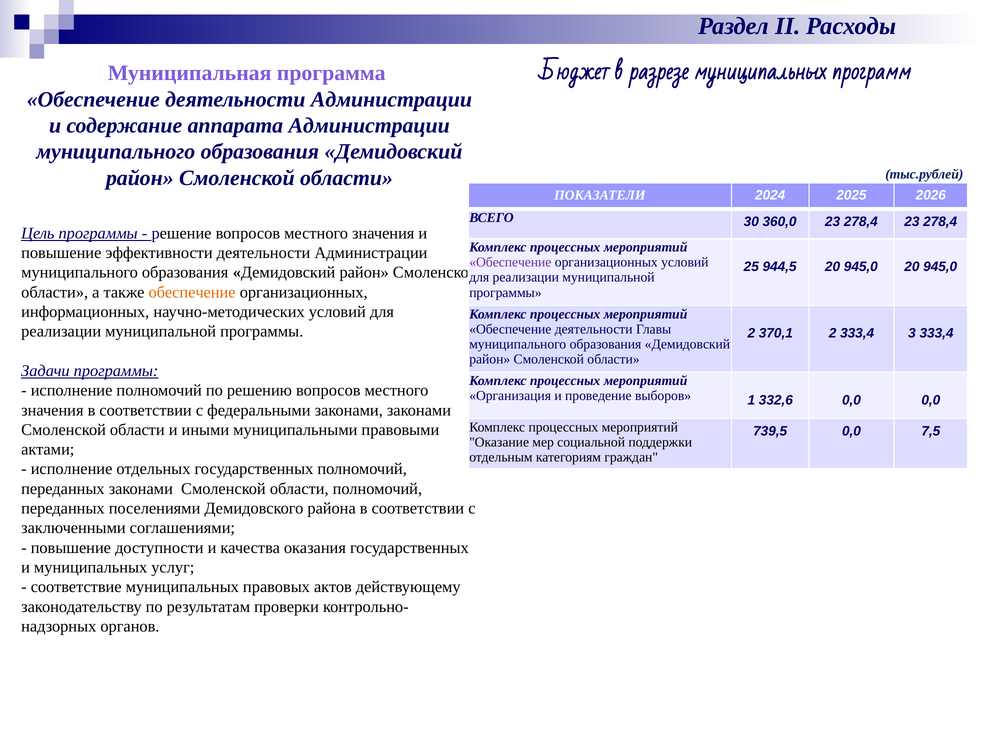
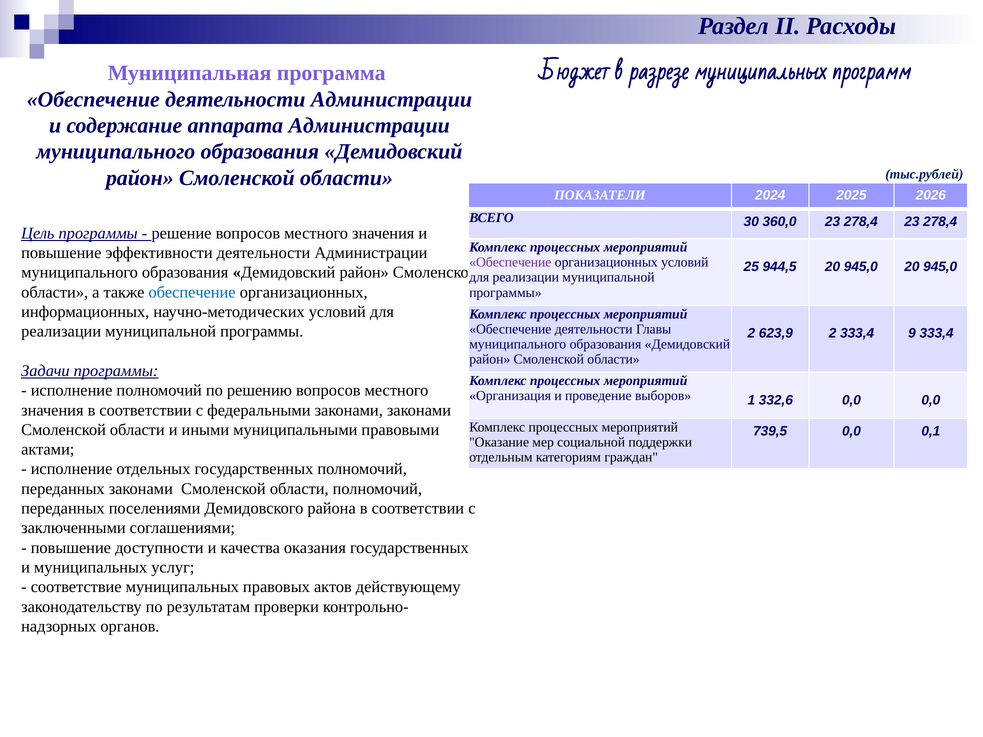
обеспечение at (192, 292) colour: orange -> blue
370,1: 370,1 -> 623,9
3: 3 -> 9
7,5: 7,5 -> 0,1
